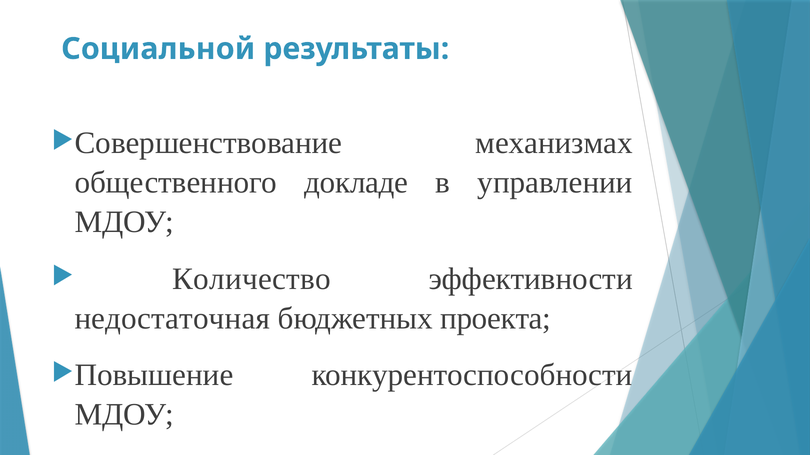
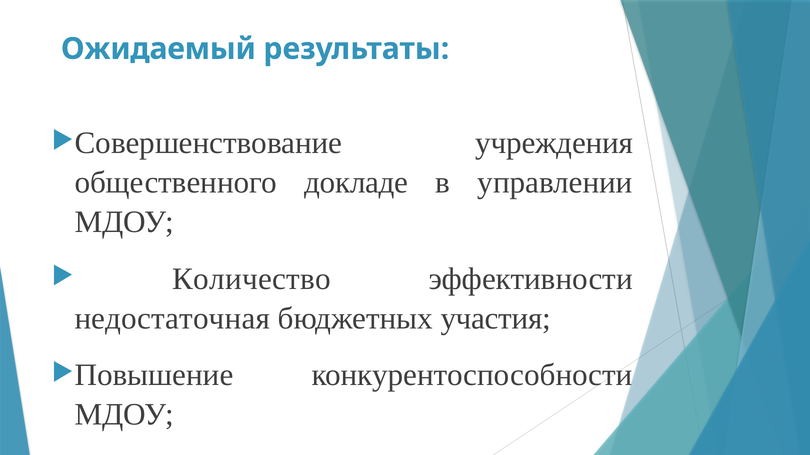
Социальной: Социальной -> Ожидаемый
механизмах: механизмах -> учреждения
проекта: проекта -> участия
